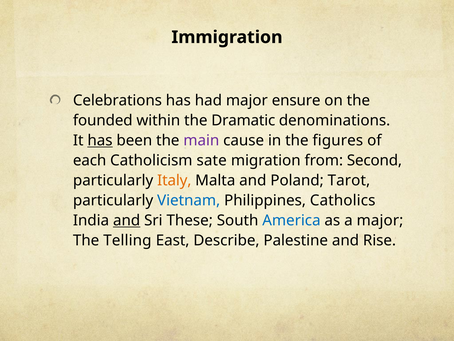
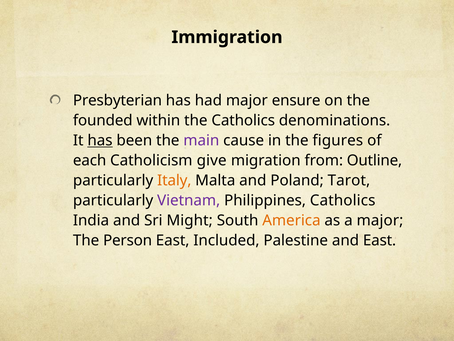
Celebrations: Celebrations -> Presbyterian
the Dramatic: Dramatic -> Catholics
sate: sate -> give
Second: Second -> Outline
Vietnam colour: blue -> purple
and at (127, 220) underline: present -> none
These: These -> Might
America colour: blue -> orange
Telling: Telling -> Person
Describe: Describe -> Included
and Rise: Rise -> East
